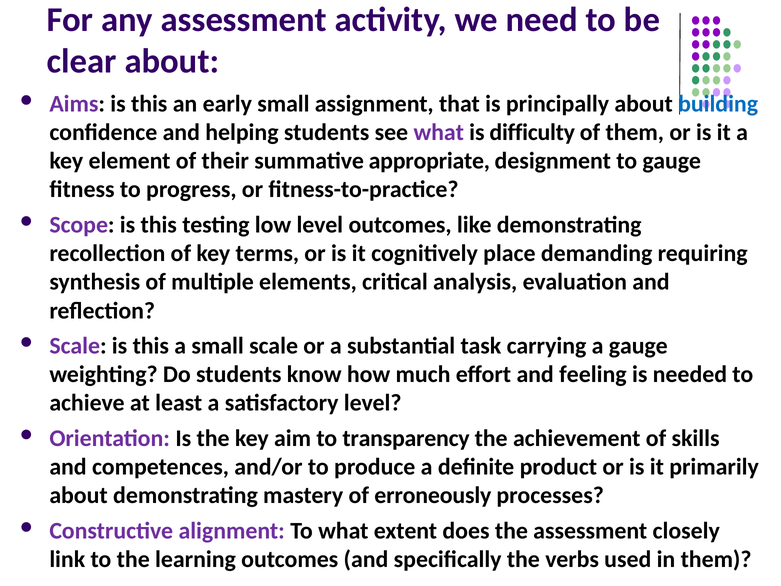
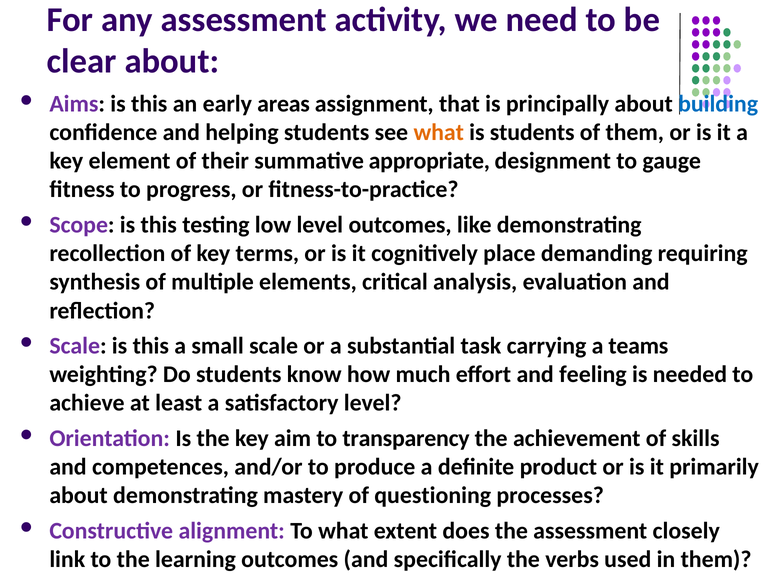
early small: small -> areas
what at (439, 132) colour: purple -> orange
is difficulty: difficulty -> students
a gauge: gauge -> teams
erroneously: erroneously -> questioning
